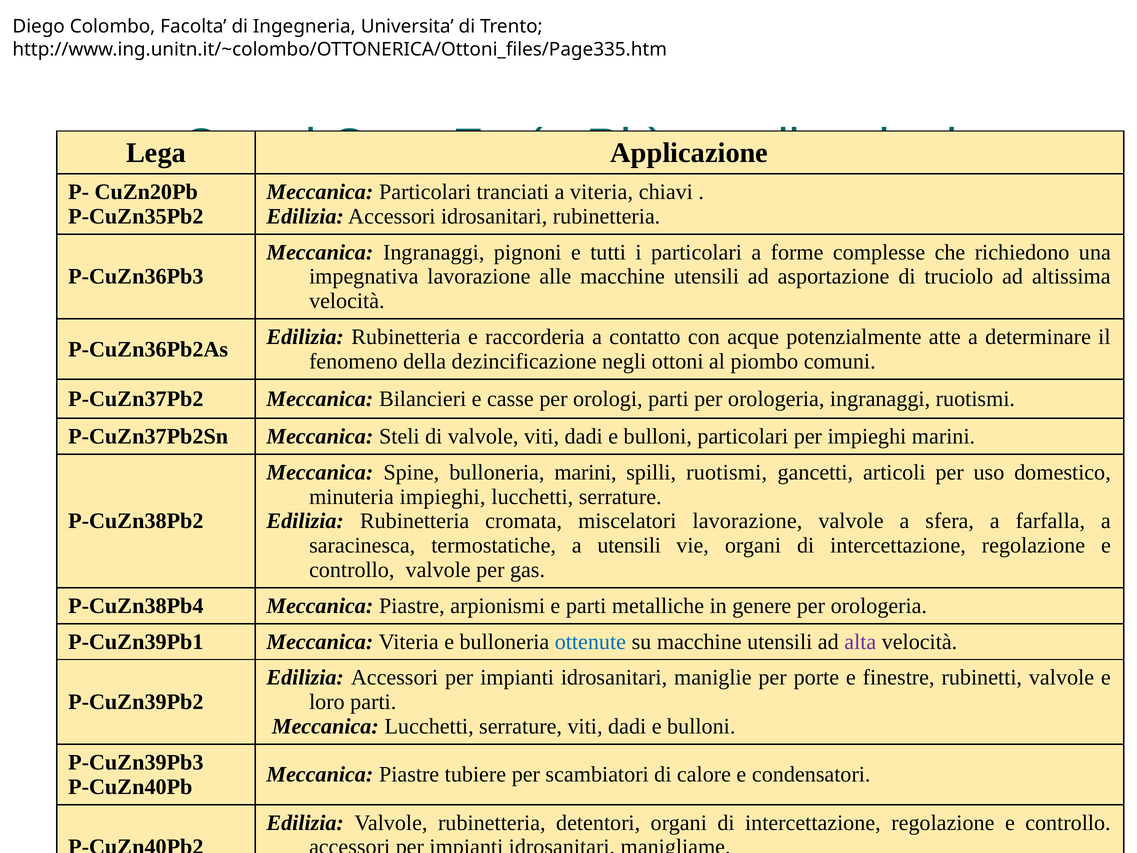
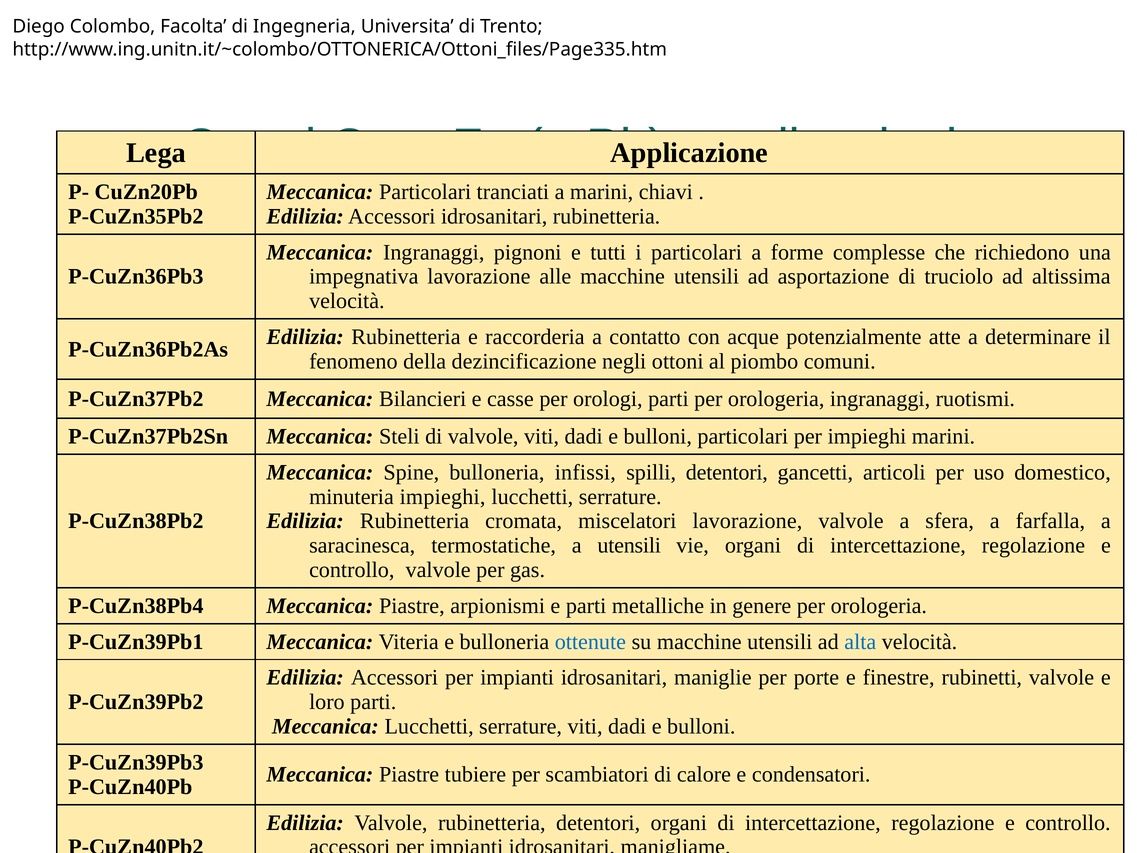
a viteria: viteria -> marini
bulloneria marini: marini -> infissi
spilli ruotismi: ruotismi -> detentori
alta colour: purple -> blue
